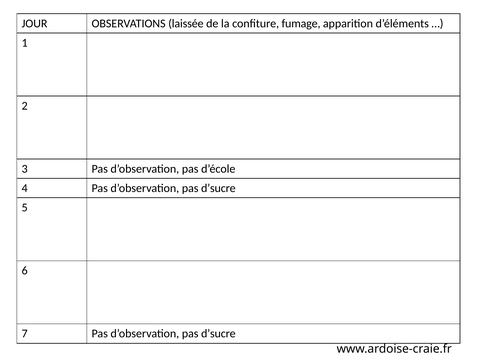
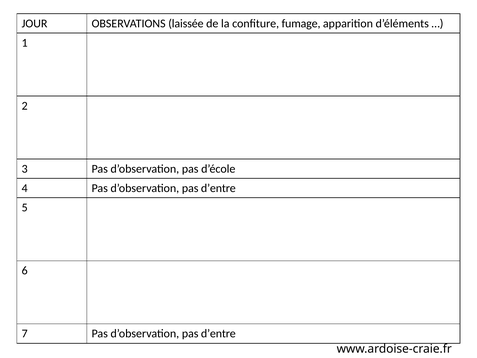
d’sucre at (218, 188): d’sucre -> d’entre
d’sucre at (218, 333): d’sucre -> d’entre
